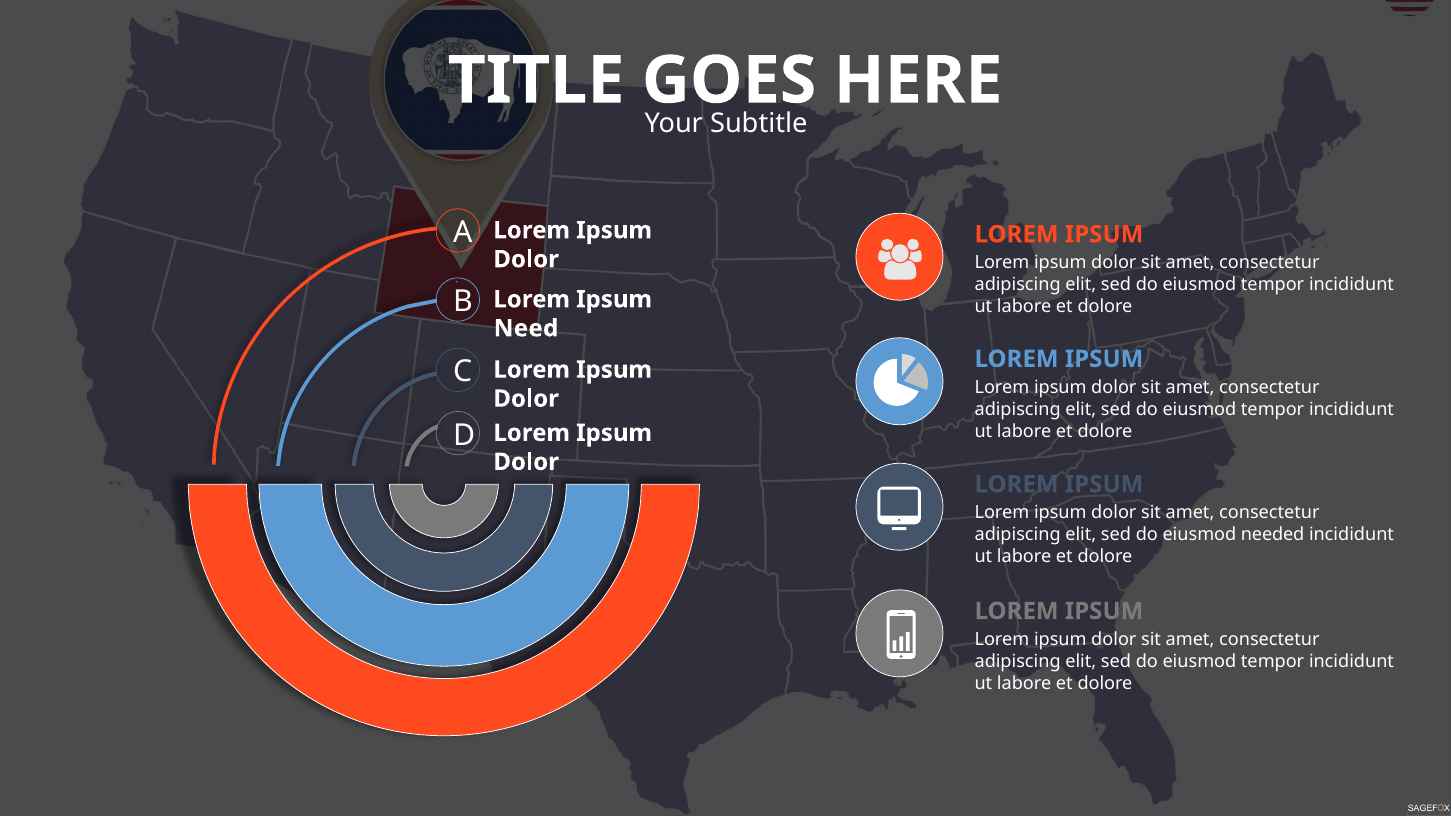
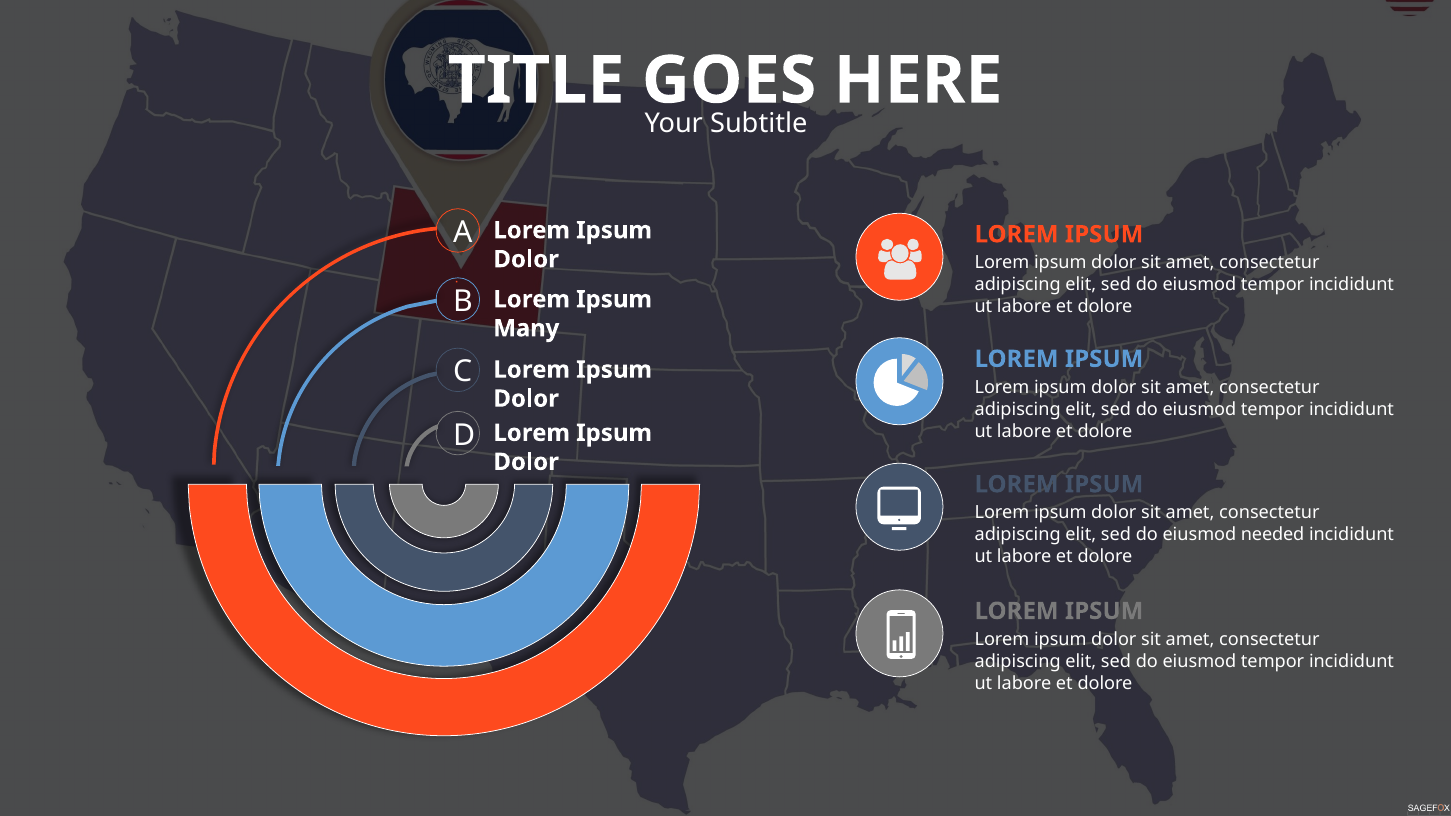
Need: Need -> Many
